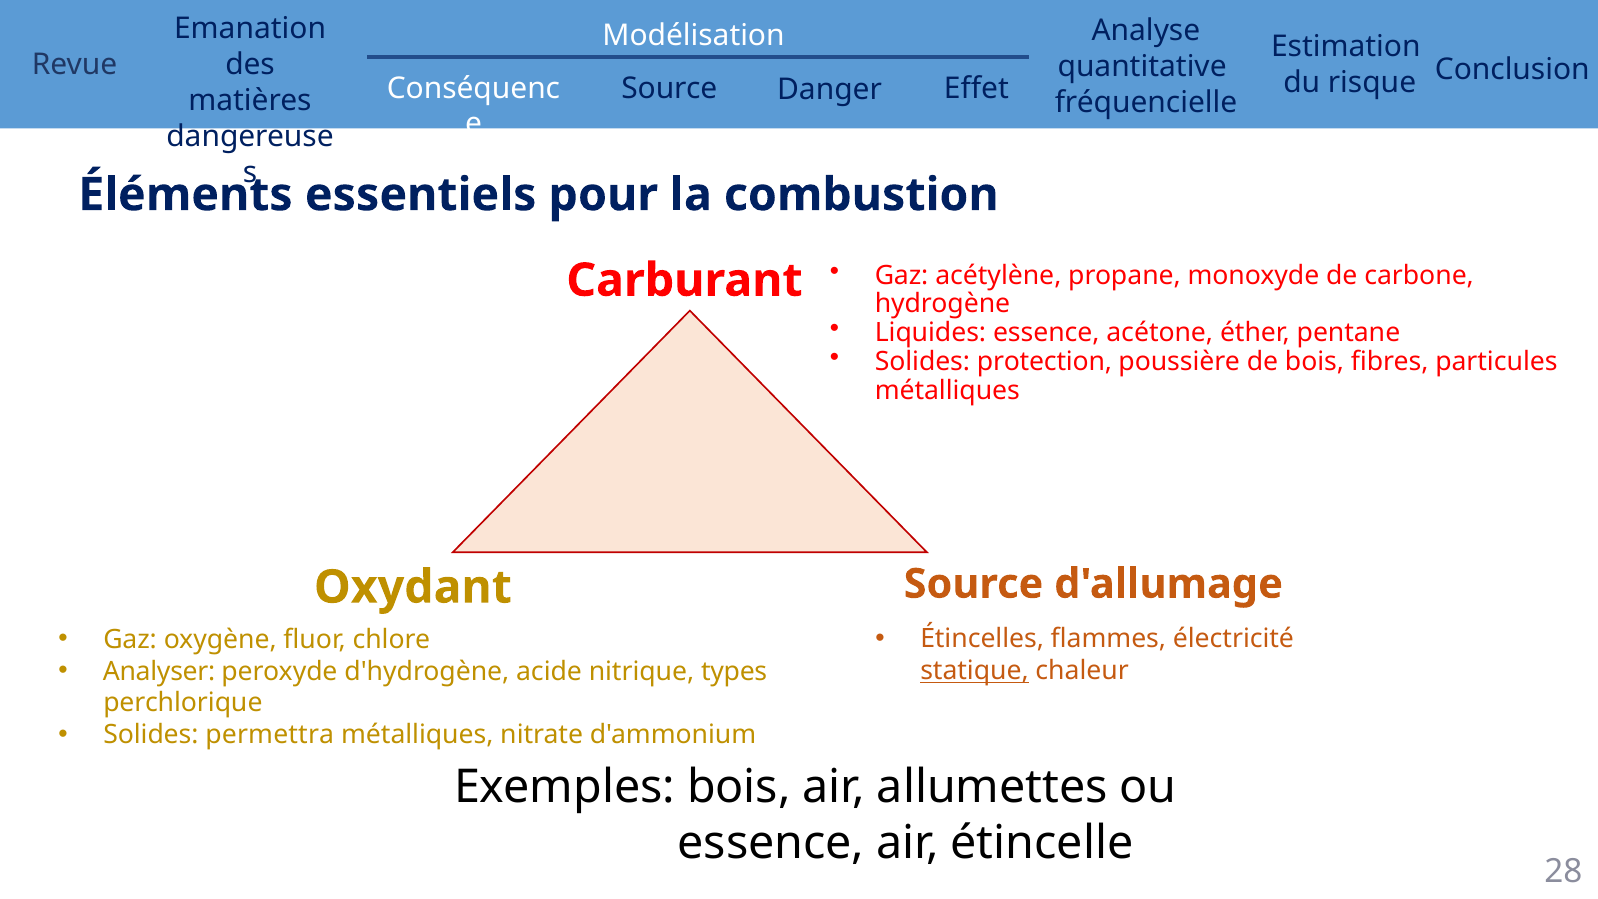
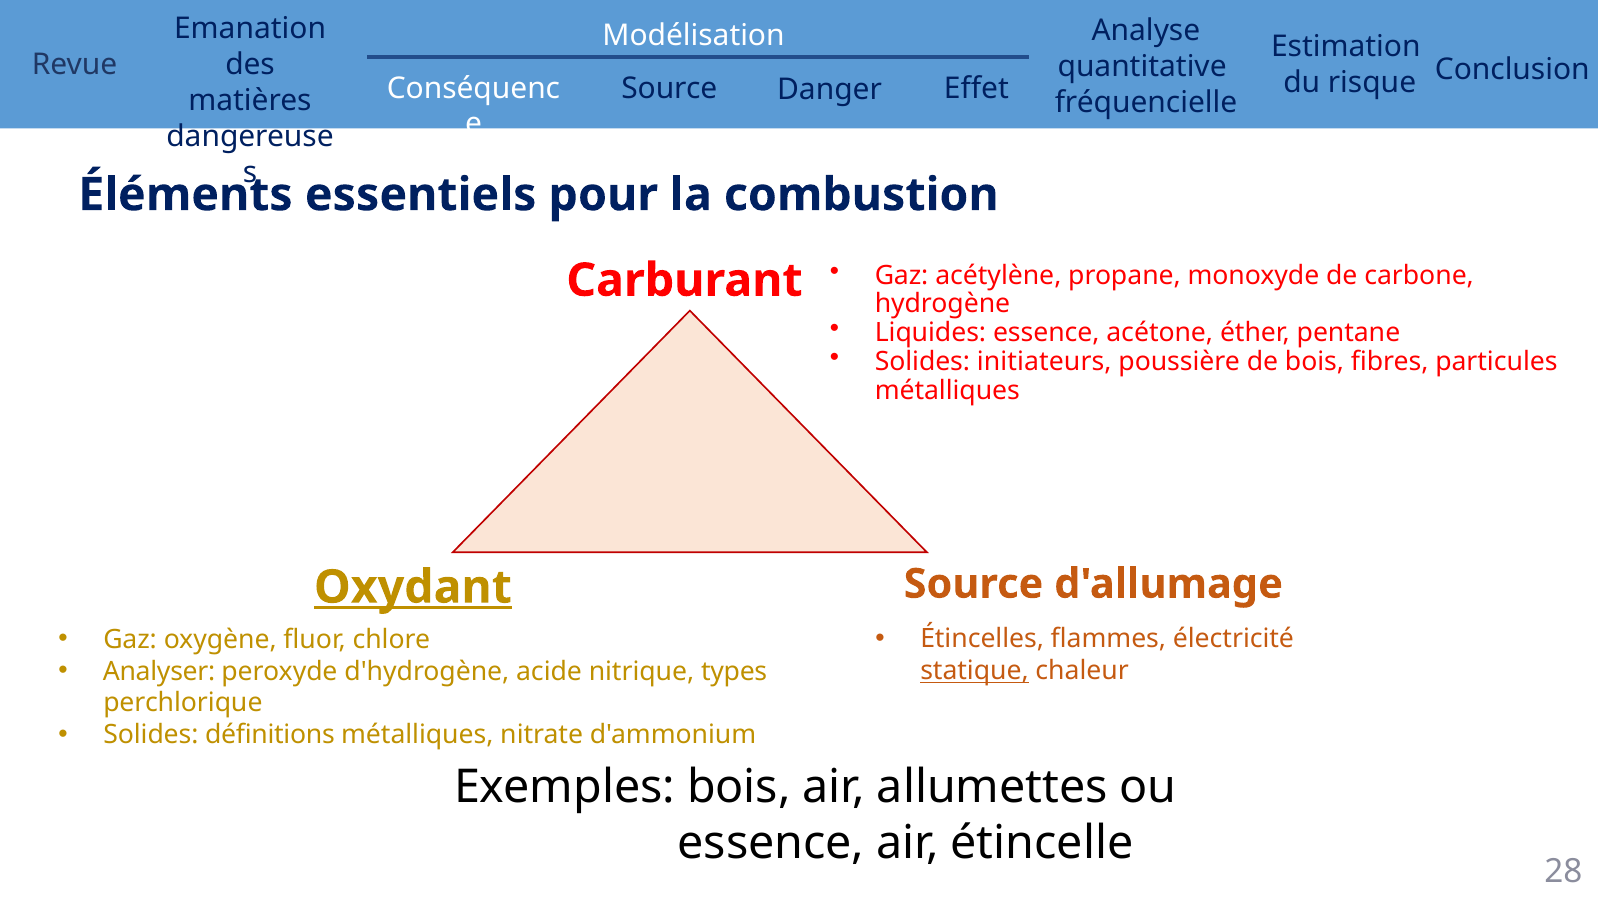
protection: protection -> initiateurs
Oxydant underline: none -> present
permettra: permettra -> définitions
